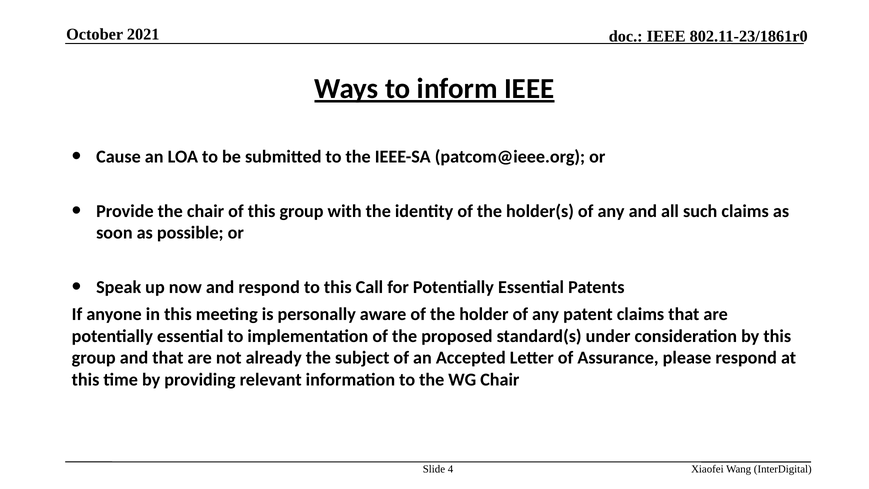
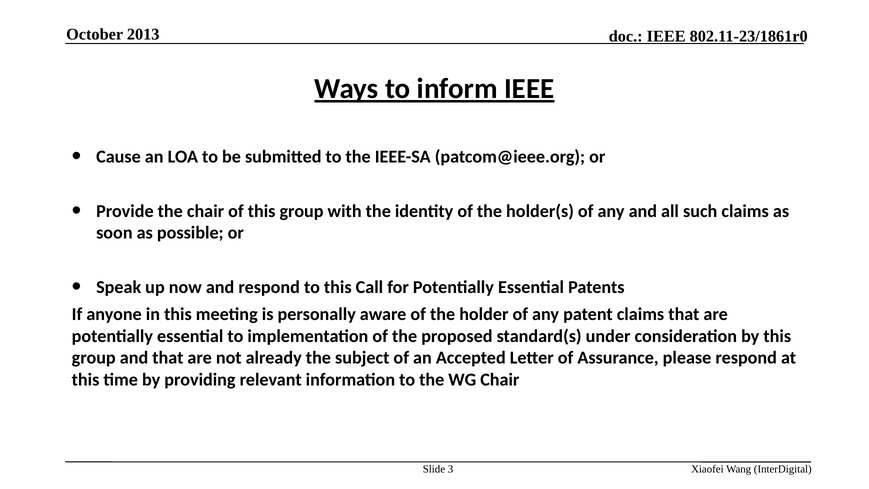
2021: 2021 -> 2013
4: 4 -> 3
